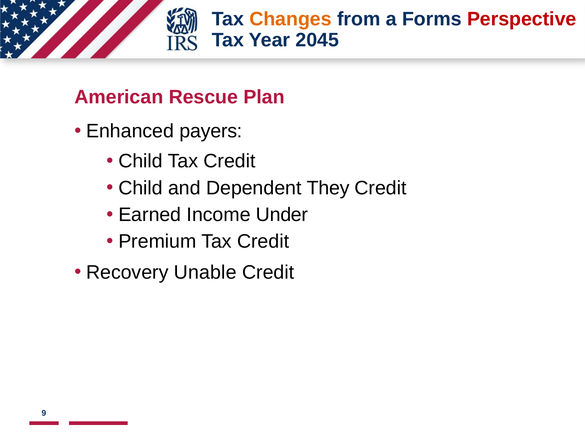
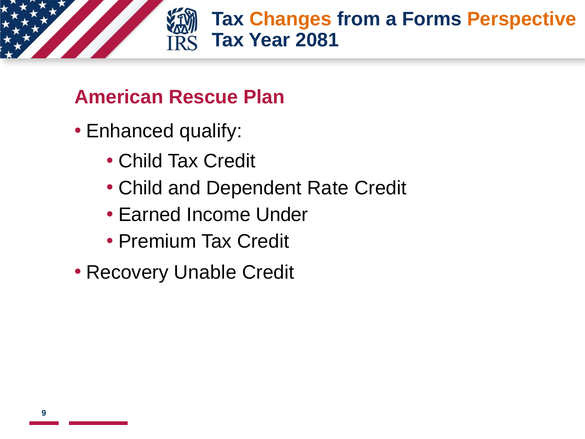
Perspective colour: red -> orange
2045: 2045 -> 2081
payers: payers -> qualify
They: They -> Rate
